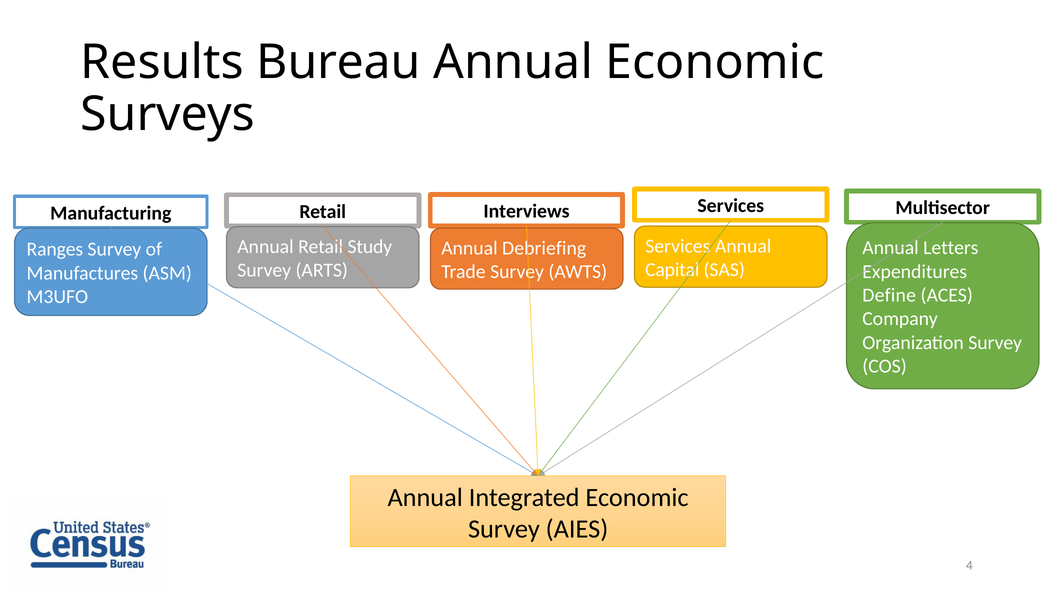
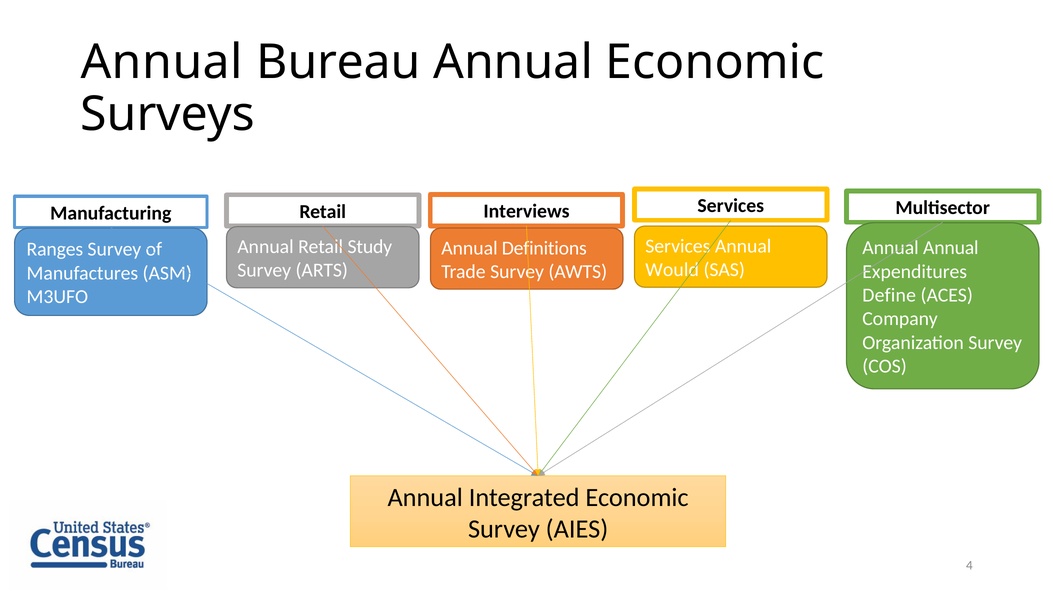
Results at (162, 62): Results -> Annual
Annual Letters: Letters -> Annual
Debriefing: Debriefing -> Definitions
Capital: Capital -> Would
